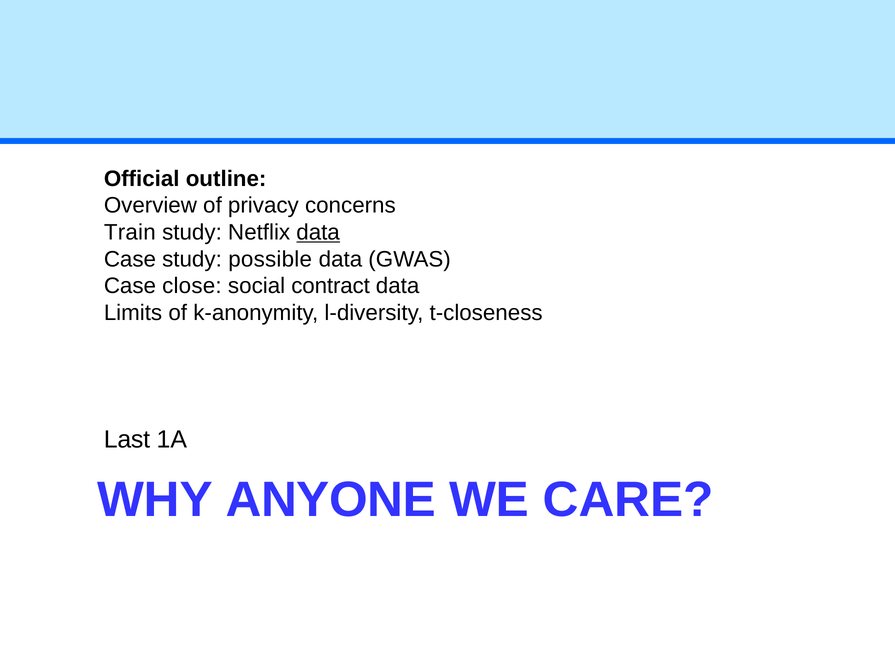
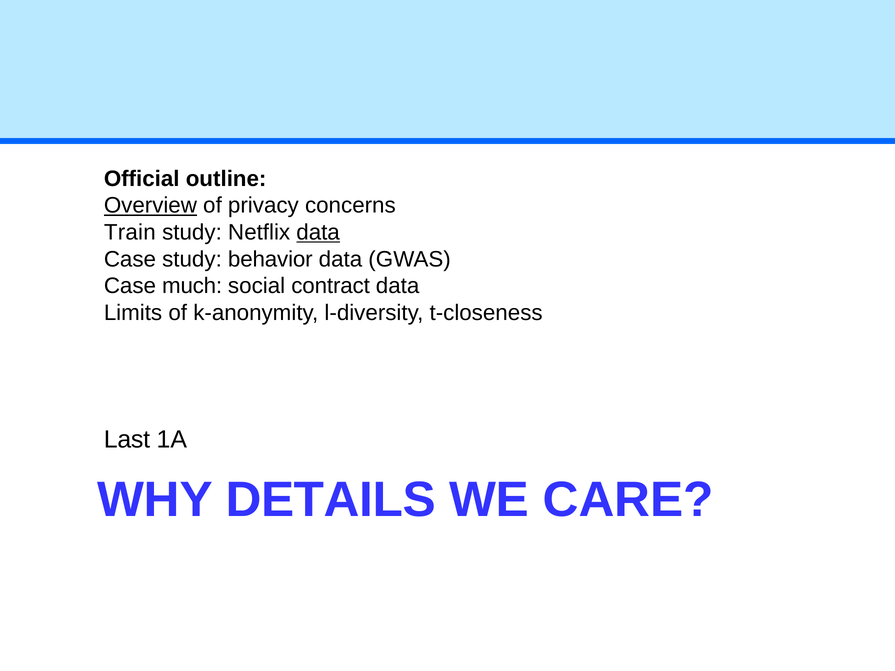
Overview underline: none -> present
possible: possible -> behavior
close: close -> much
ANYONE: ANYONE -> DETAILS
